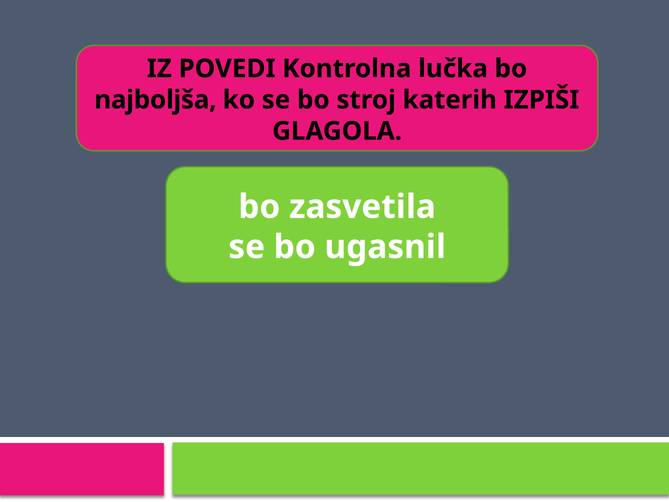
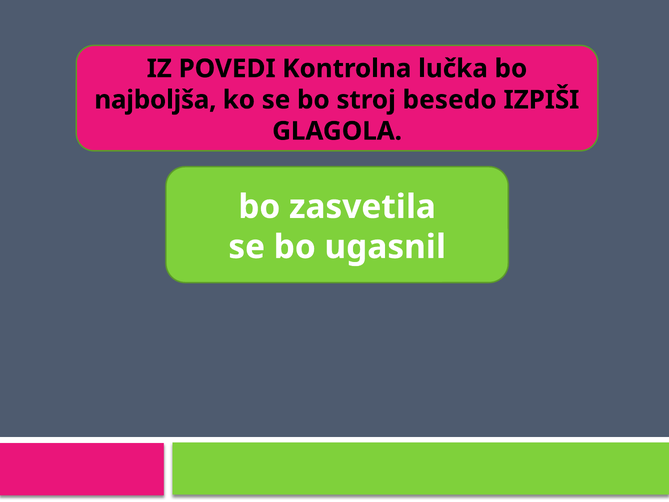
katerih: katerih -> besedo
